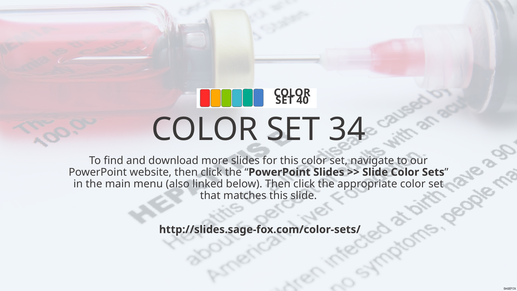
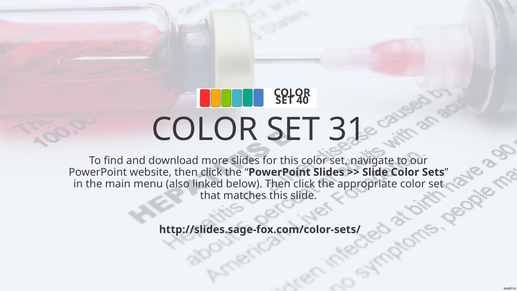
34: 34 -> 31
